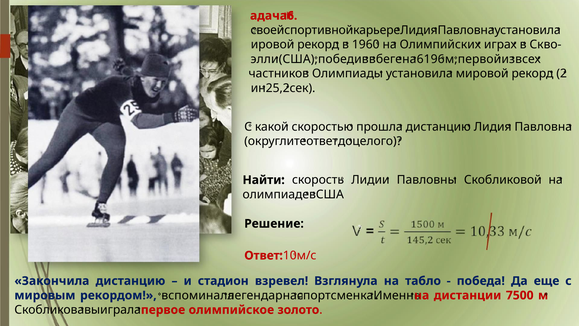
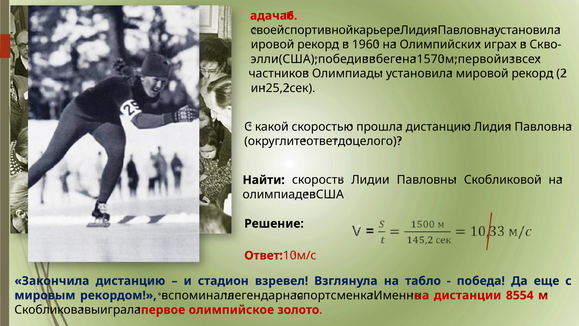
6196: 6196 -> 1570
7500: 7500 -> 8554
